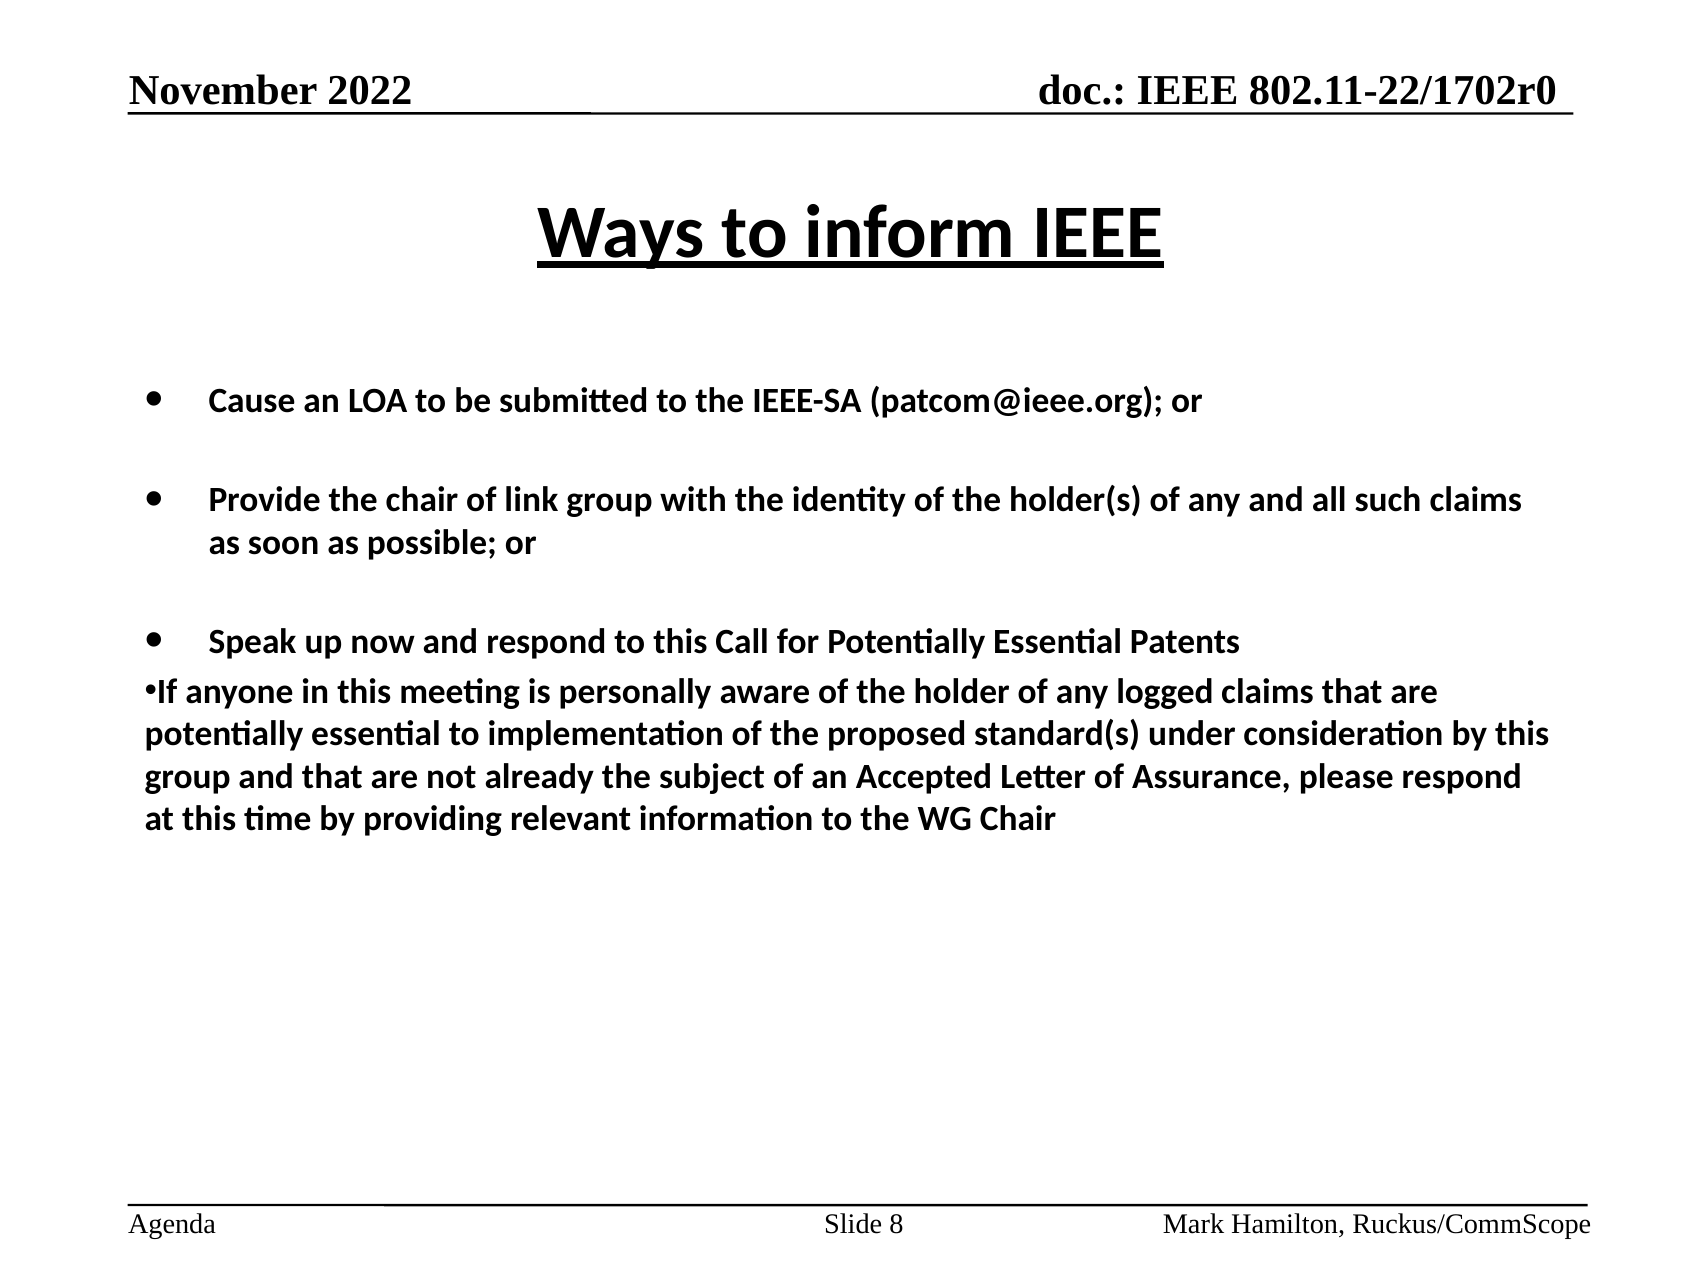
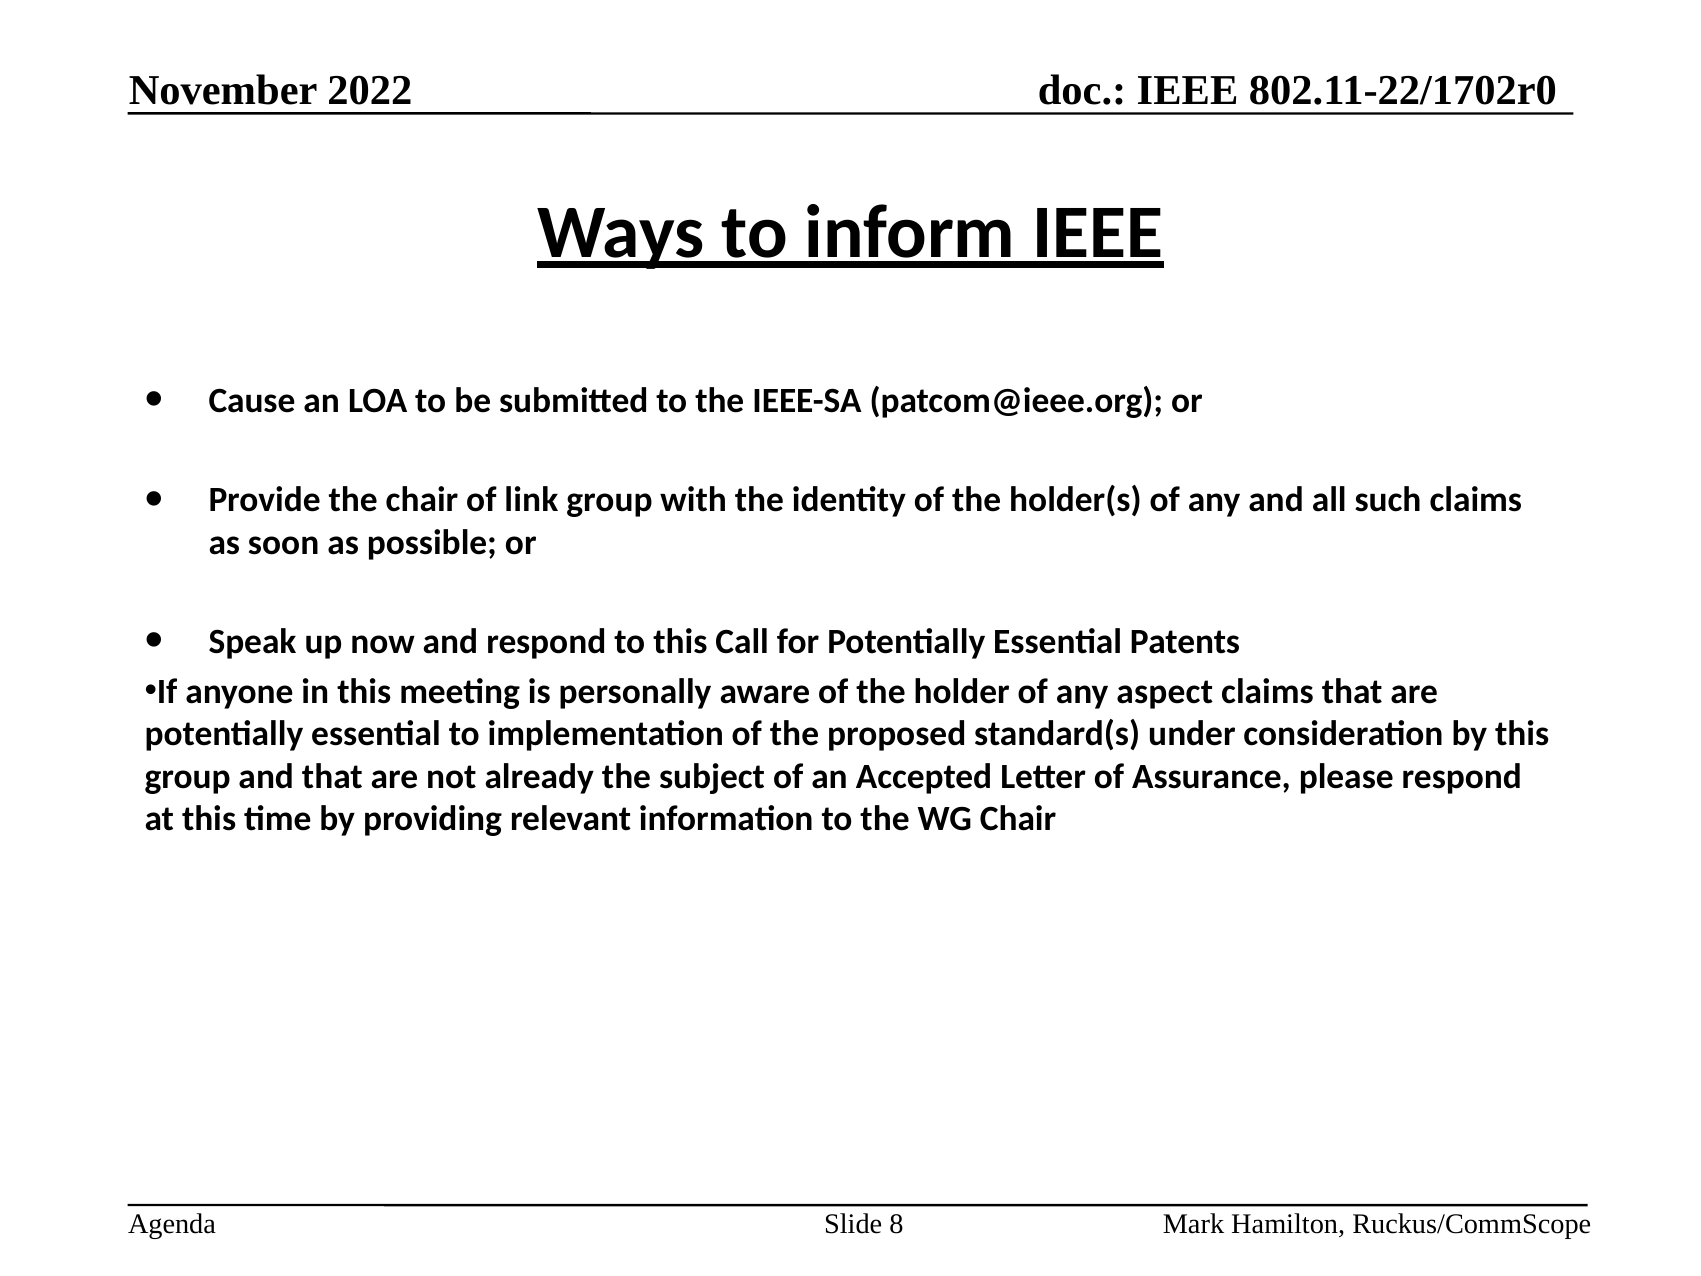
logged: logged -> aspect
